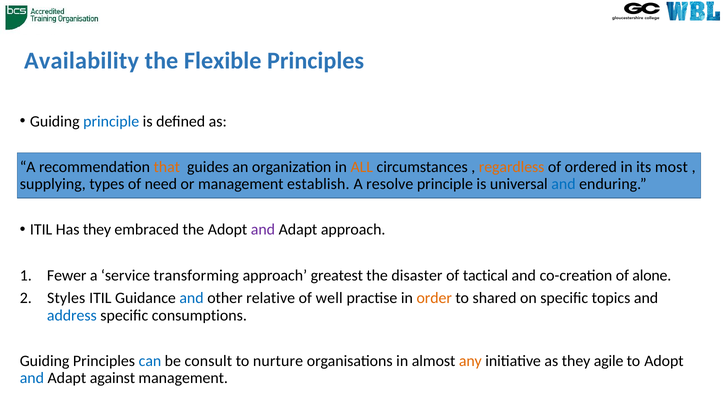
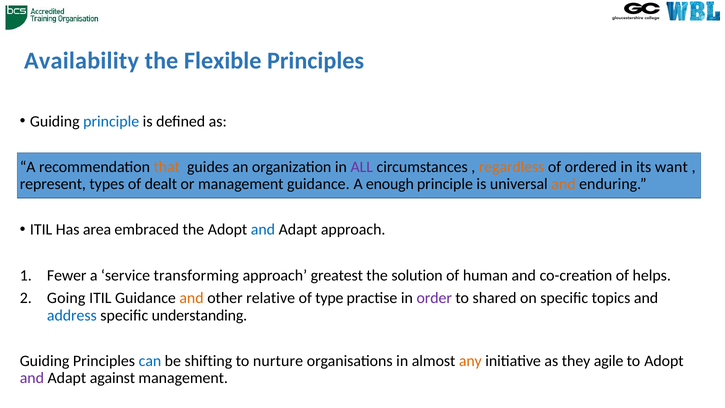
ALL colour: orange -> purple
most: most -> want
supplying: supplying -> represent
need: need -> dealt
management establish: establish -> guidance
resolve: resolve -> enough
and at (563, 184) colour: blue -> orange
Has they: they -> area
and at (263, 230) colour: purple -> blue
disaster: disaster -> solution
tactical: tactical -> human
alone: alone -> helps
Styles: Styles -> Going
and at (192, 298) colour: blue -> orange
well: well -> type
order colour: orange -> purple
consumptions: consumptions -> understanding
consult: consult -> shifting
and at (32, 378) colour: blue -> purple
